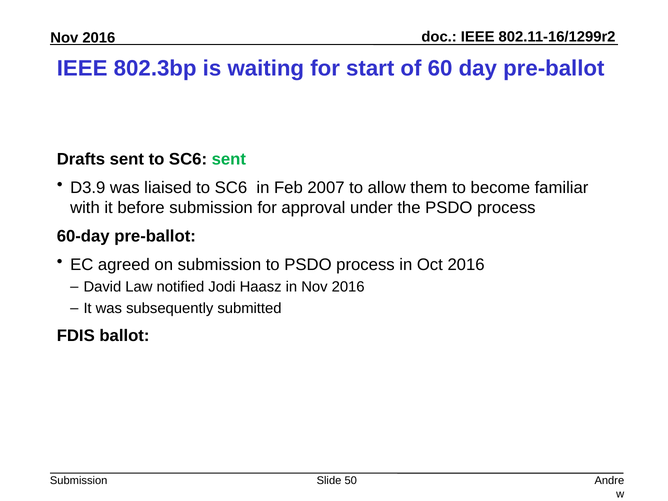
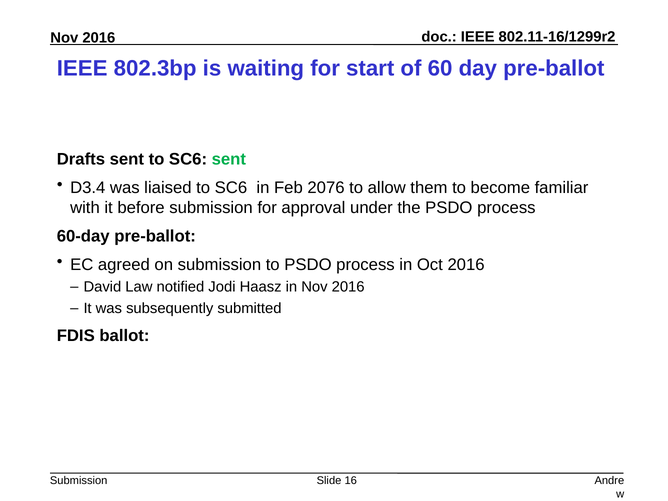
D3.9: D3.9 -> D3.4
2007: 2007 -> 2076
50: 50 -> 16
